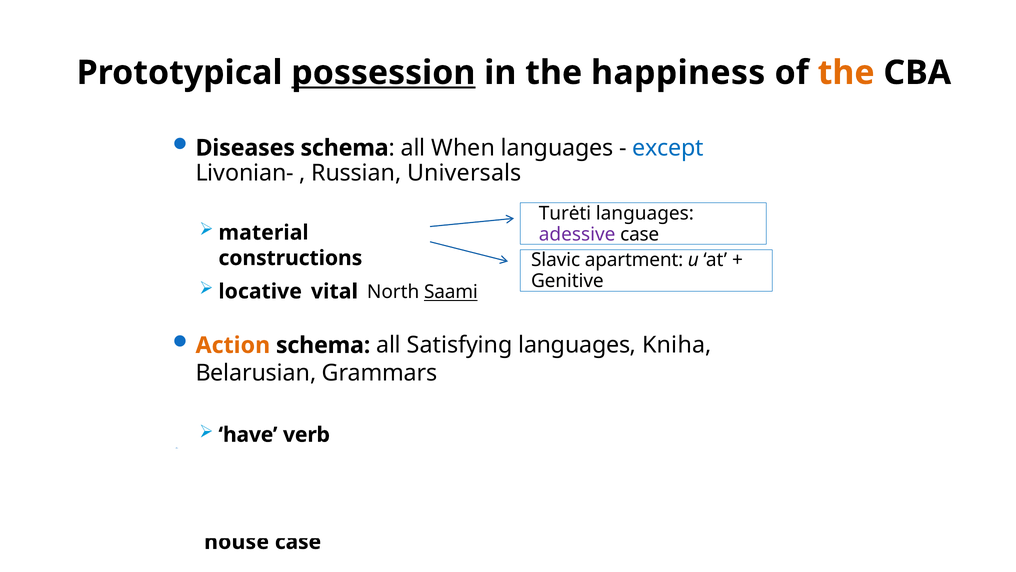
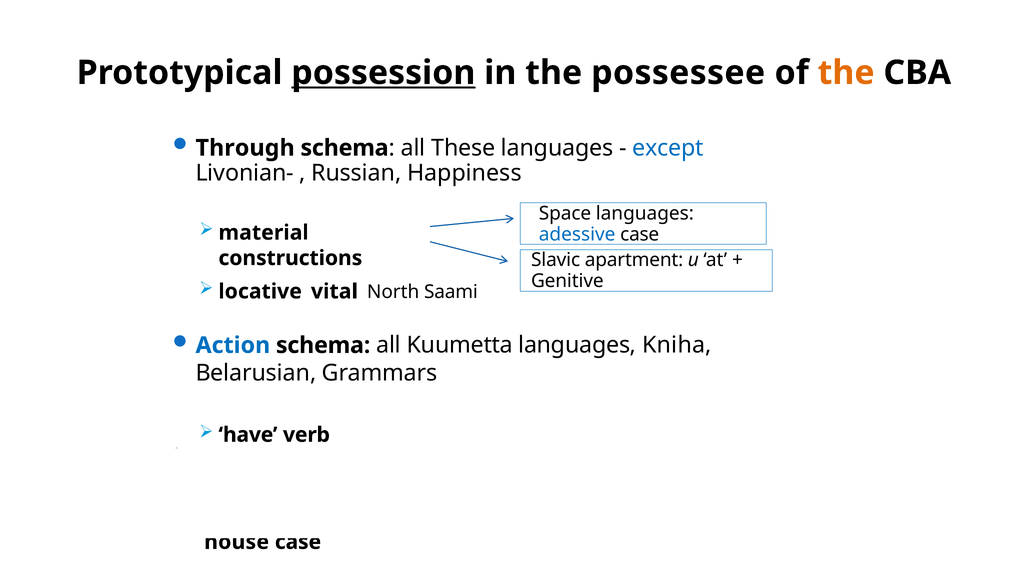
happiness: happiness -> possessee
Diseases: Diseases -> Through
When: When -> These
Universals: Universals -> Happiness
Turėti: Turėti -> Space
adessive colour: purple -> blue
Saami underline: present -> none
Action colour: orange -> blue
Satisfying: Satisfying -> Kuumetta
